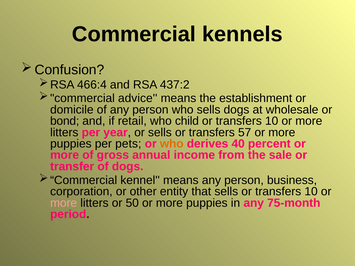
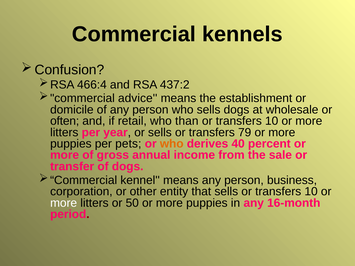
bond: bond -> often
child: child -> than
57: 57 -> 79
more at (64, 203) colour: pink -> white
75-month: 75-month -> 16-month
